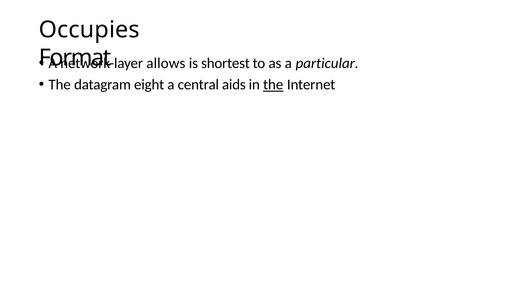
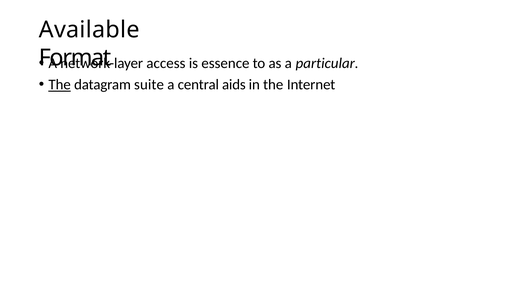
Occupies: Occupies -> Available
allows: allows -> access
shortest: shortest -> essence
The at (60, 85) underline: none -> present
eight: eight -> suite
the at (273, 85) underline: present -> none
